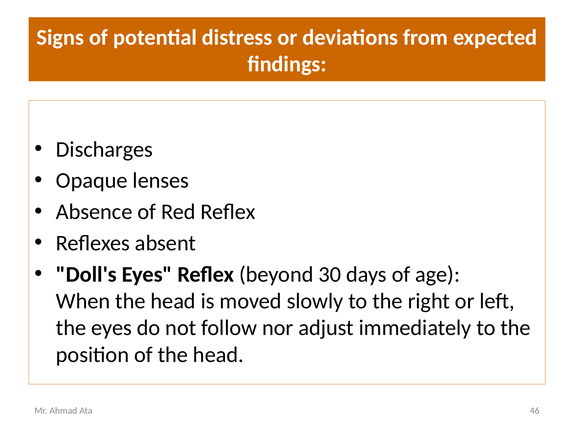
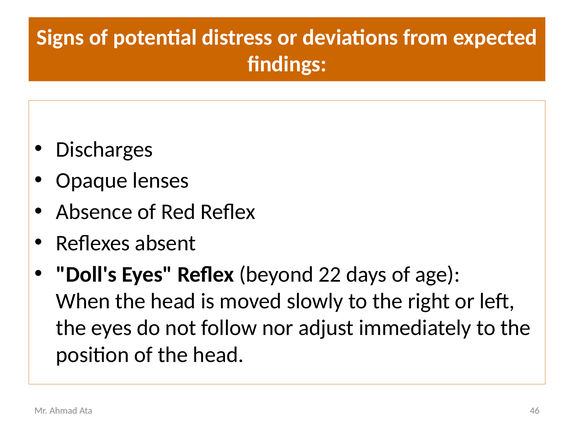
30: 30 -> 22
